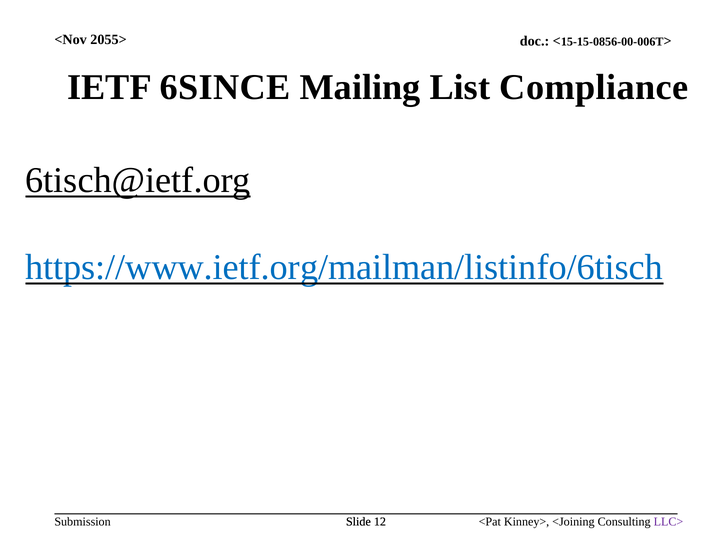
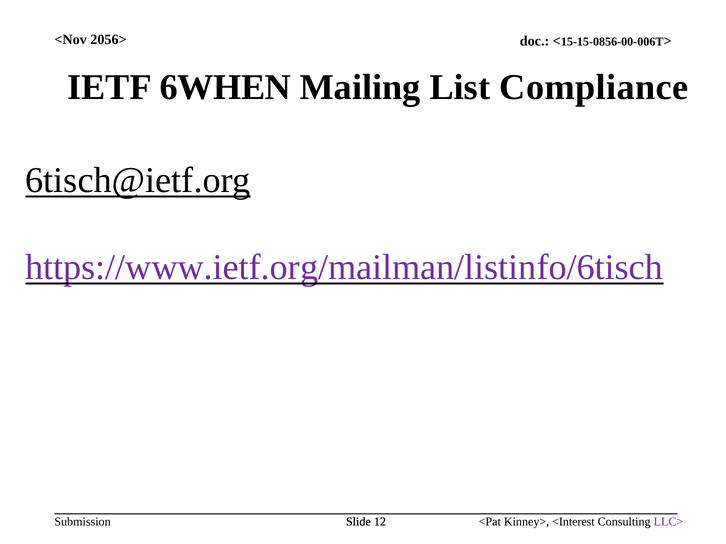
2055>: 2055> -> 2056>
6SINCE: 6SINCE -> 6WHEN
https://www.ietf.org/mailman/listinfo/6tisch colour: blue -> purple
<Joining: <Joining -> <Interest
